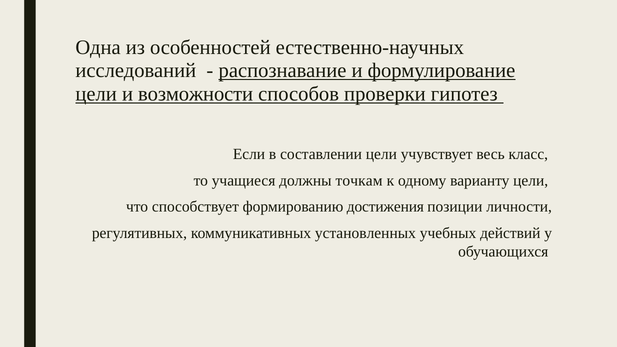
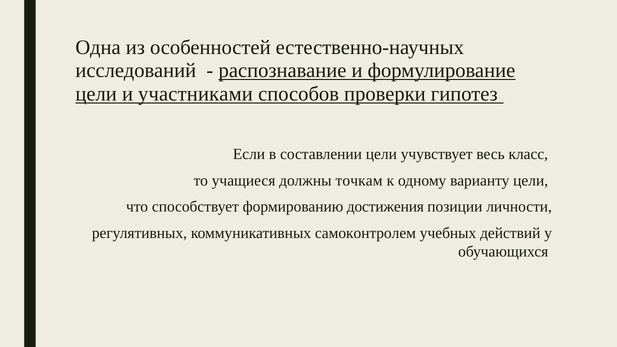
возможности: возможности -> участниками
установленных: установленных -> самоконтролем
